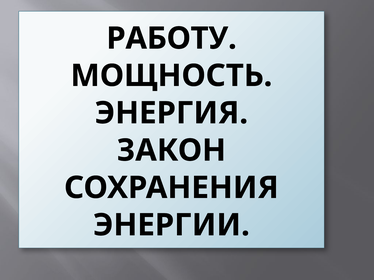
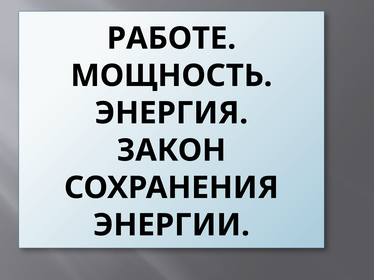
РАБОТУ: РАБОТУ -> РАБОТЕ
